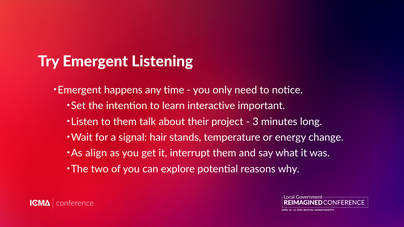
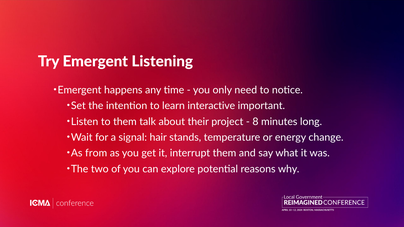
3: 3 -> 8
align: align -> from
